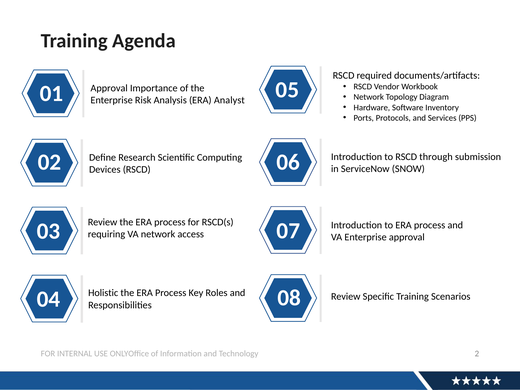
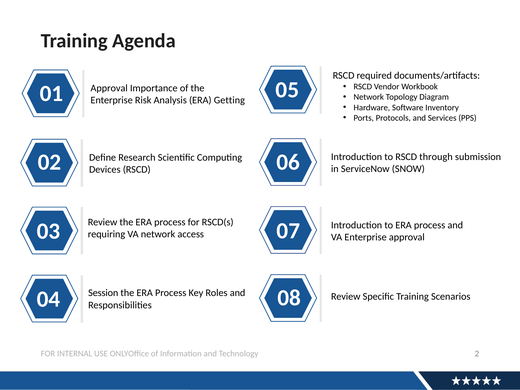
Analyst: Analyst -> Getting
Holistic: Holistic -> Session
